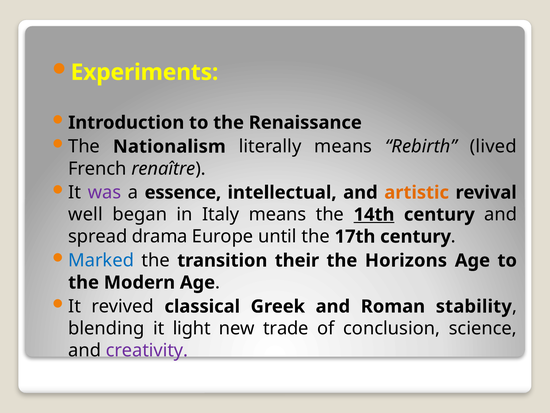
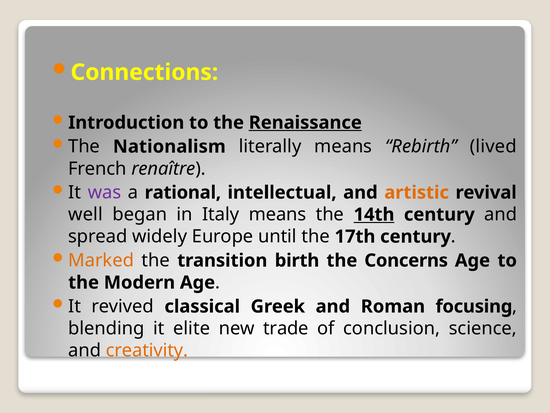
Experiments: Experiments -> Connections
Renaissance underline: none -> present
essence: essence -> rational
drama: drama -> widely
Marked colour: blue -> orange
their: their -> birth
Horizons: Horizons -> Concerns
stability: stability -> focusing
light: light -> elite
creativity colour: purple -> orange
